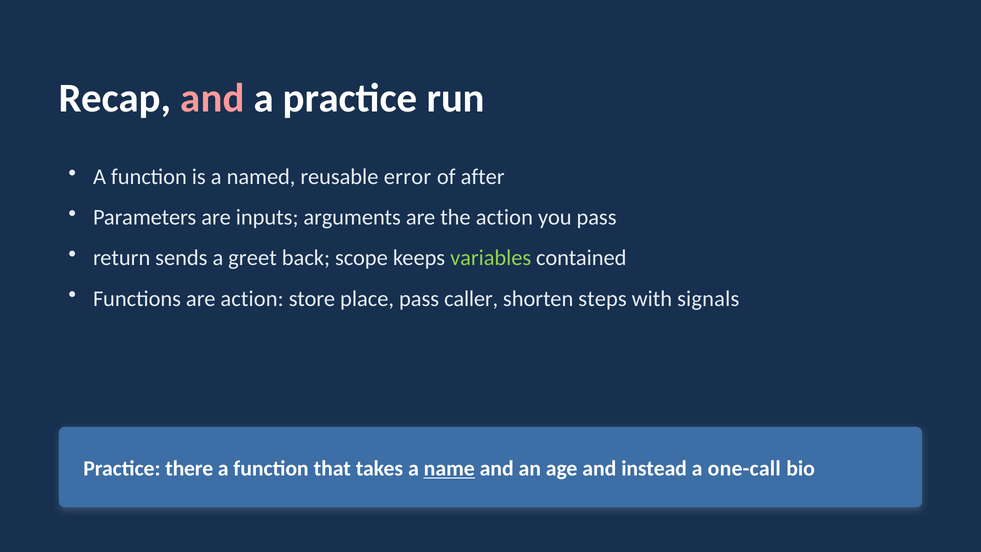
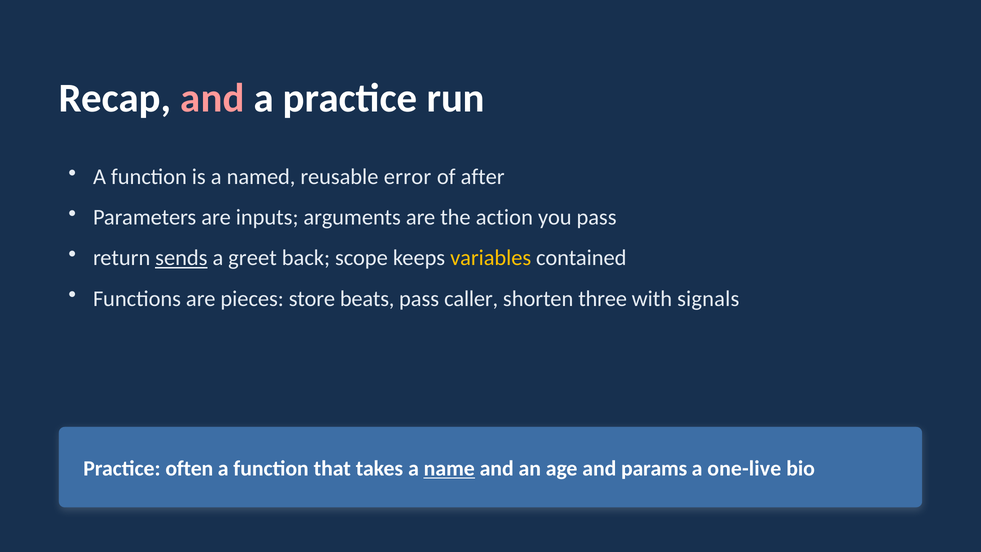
sends underline: none -> present
variables colour: light green -> yellow
are action: action -> pieces
place: place -> beats
steps: steps -> three
there: there -> often
instead: instead -> params
one-call: one-call -> one-live
